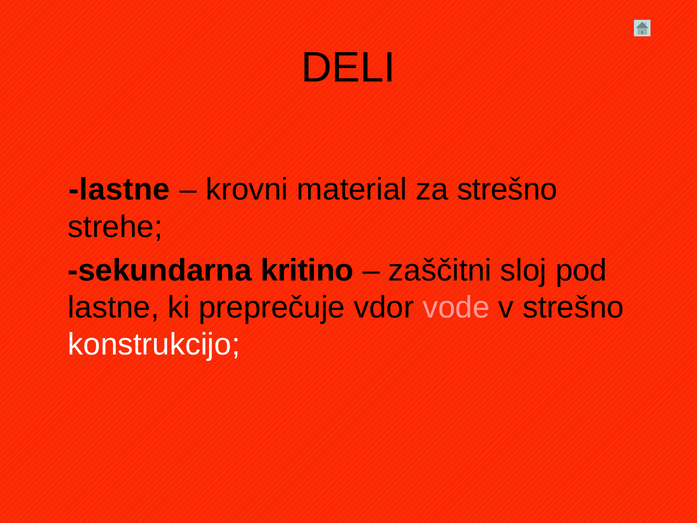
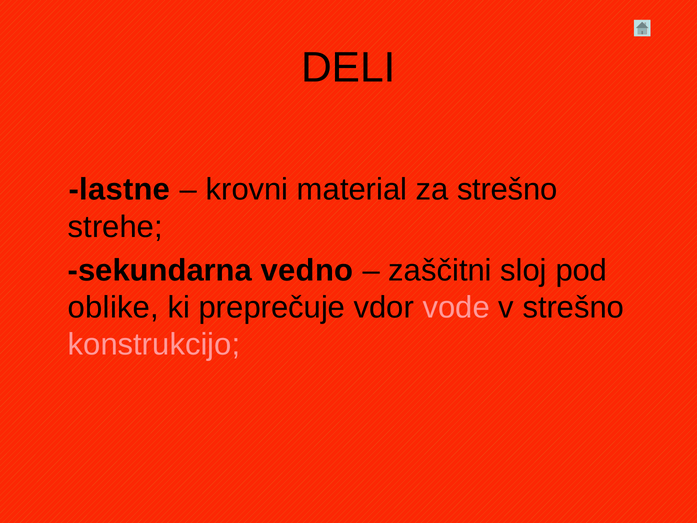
kritino: kritino -> vedno
lastne at (114, 307): lastne -> oblike
konstrukcijo colour: white -> pink
